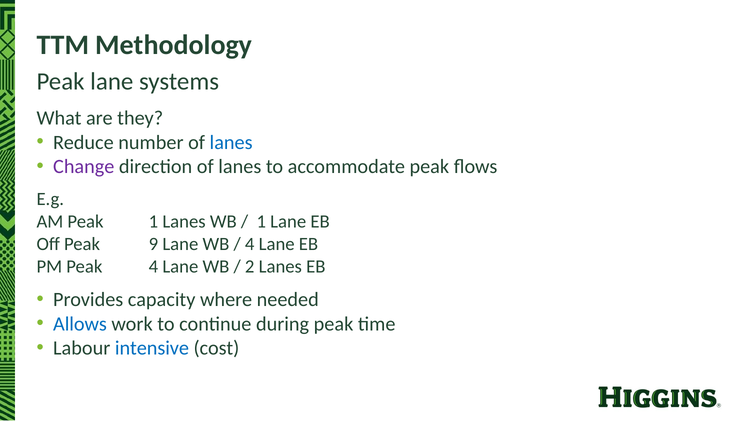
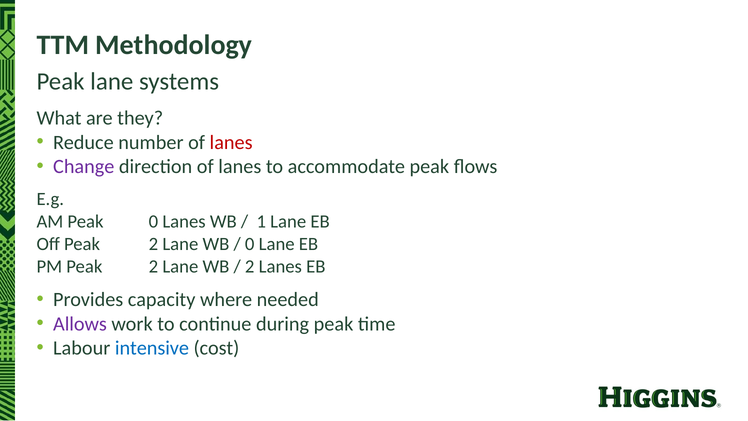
lanes at (231, 142) colour: blue -> red
Peak 1: 1 -> 0
Off Peak 9: 9 -> 2
4 at (250, 244): 4 -> 0
PM Peak 4: 4 -> 2
Allows colour: blue -> purple
